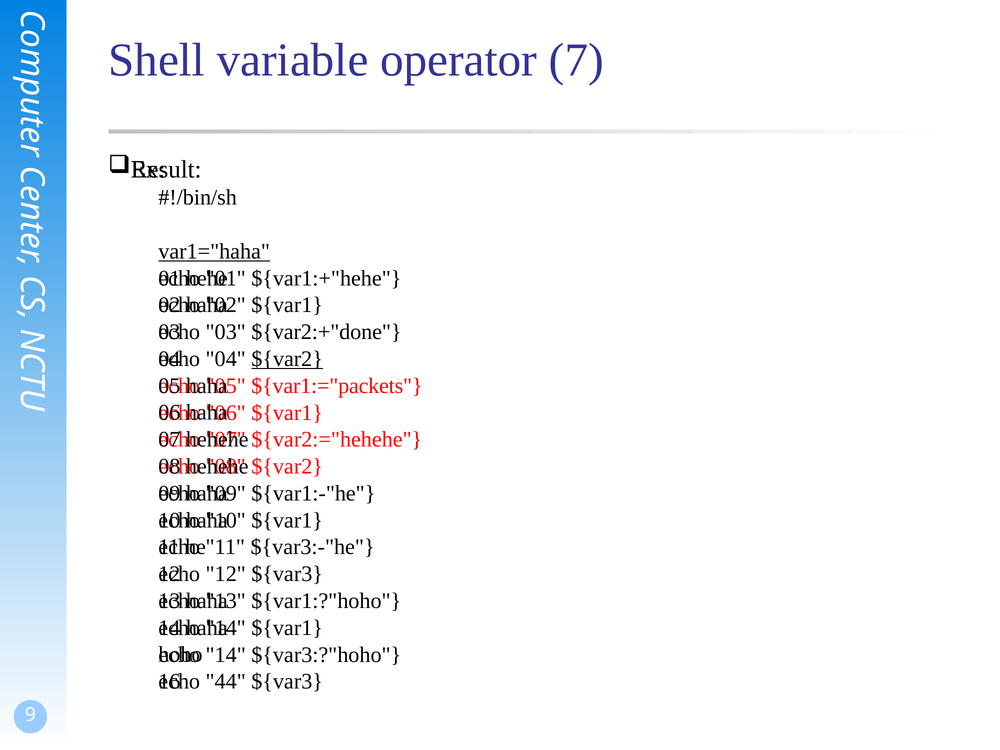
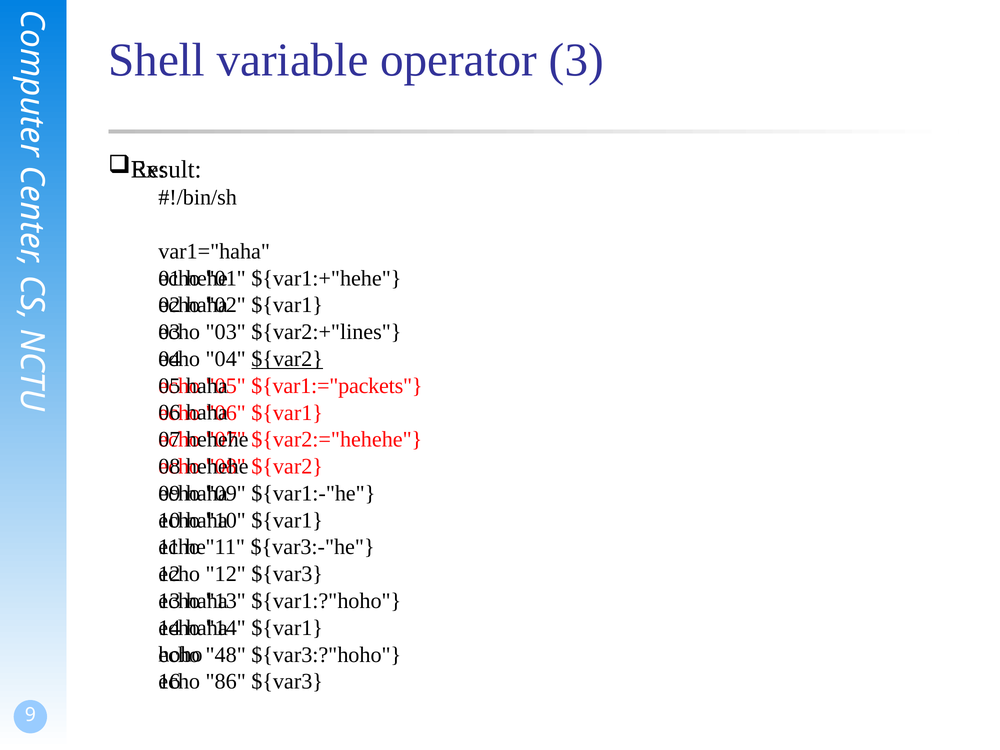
7: 7 -> 3
var1="haha underline: present -> none
${var2:+"done: ${var2:+"done -> ${var2:+"lines
14 at (226, 655): 14 -> 48
44: 44 -> 86
